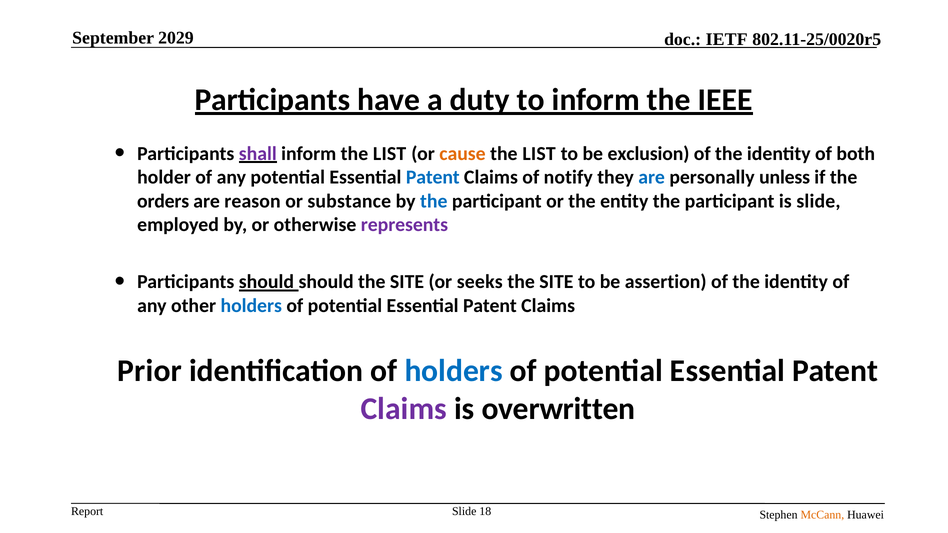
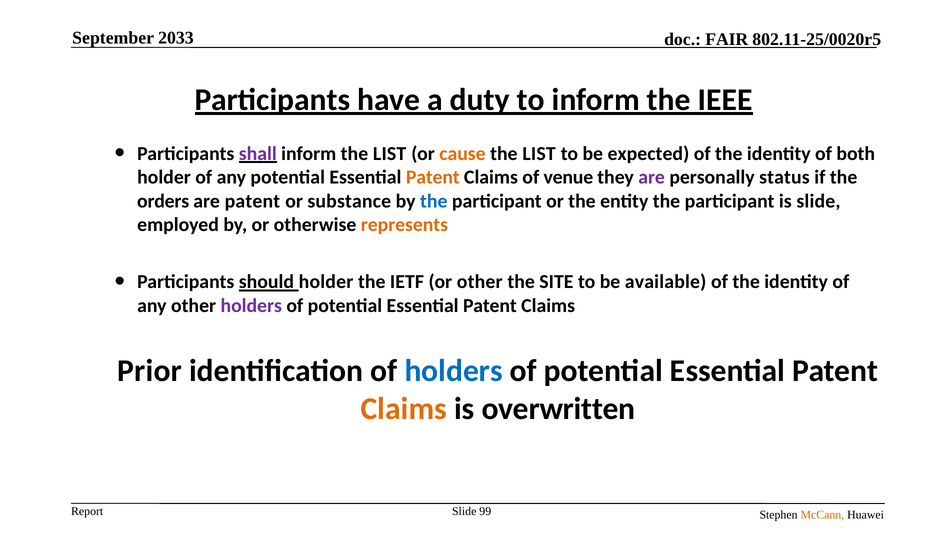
2029: 2029 -> 2033
IETF: IETF -> FAIR
exclusion: exclusion -> expected
Patent at (433, 177) colour: blue -> orange
notify: notify -> venue
are at (652, 177) colour: blue -> purple
unless: unless -> status
are reason: reason -> patent
represents colour: purple -> orange
should should: should -> holder
SITE at (407, 282): SITE -> IETF
or seeks: seeks -> other
assertion: assertion -> available
holders at (251, 306) colour: blue -> purple
Claims at (404, 409) colour: purple -> orange
18: 18 -> 99
